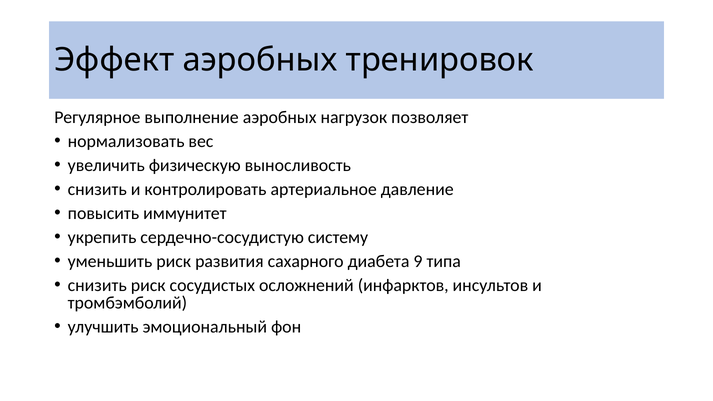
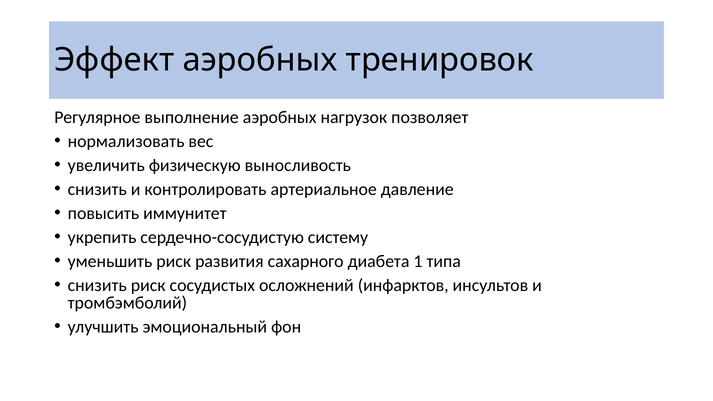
9: 9 -> 1
